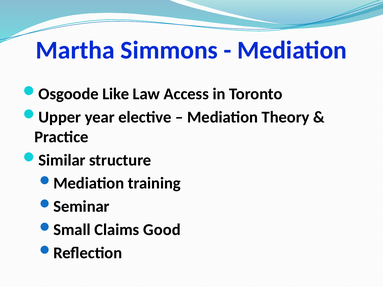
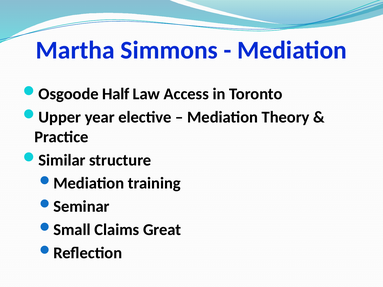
Like: Like -> Half
Good: Good -> Great
